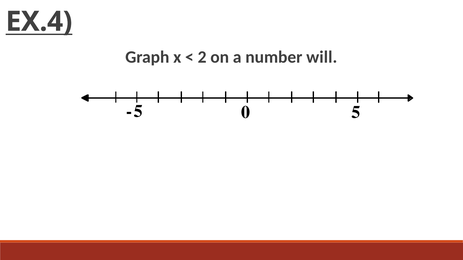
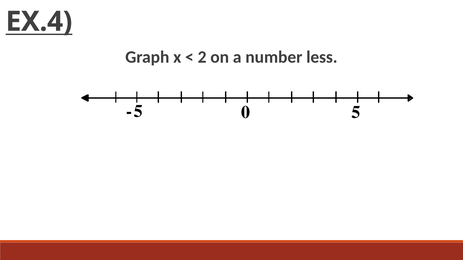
will: will -> less
